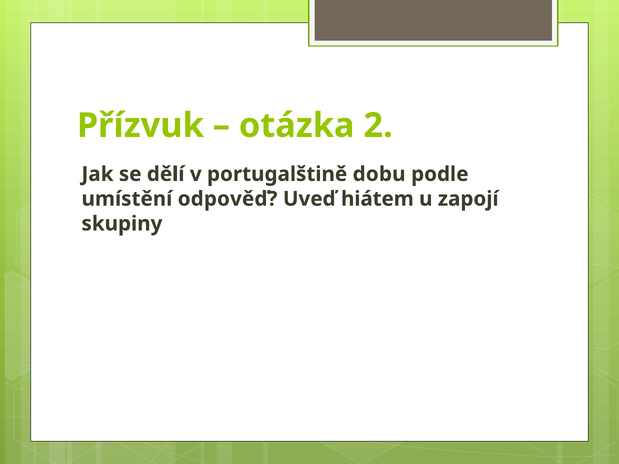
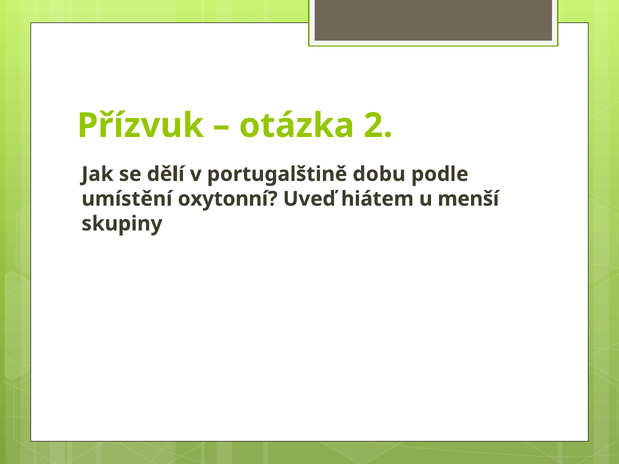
odpověď: odpověď -> oxytonní
zapojí: zapojí -> menší
